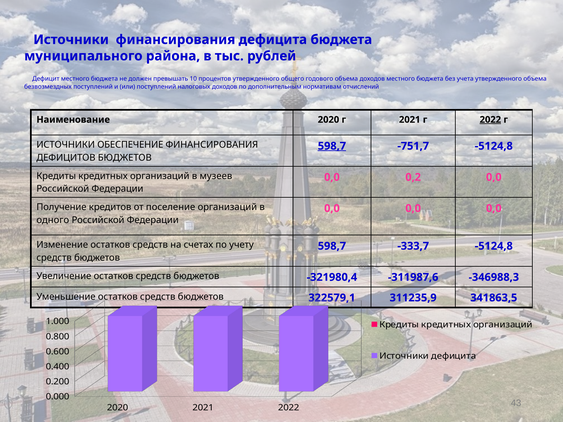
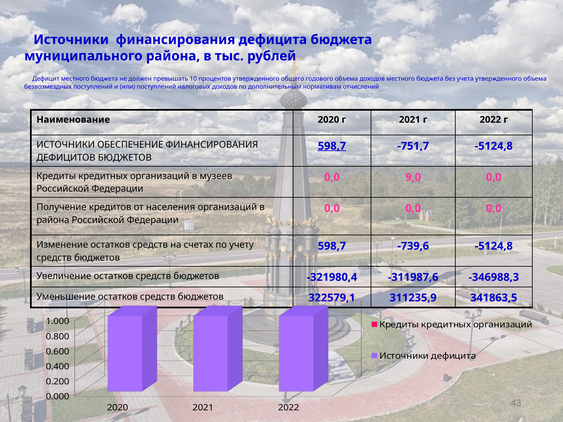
2022 at (490, 120) underline: present -> none
0,2: 0,2 -> 9,0
поселение: поселение -> населения
одного at (53, 220): одного -> района
-333,7: -333,7 -> -739,6
